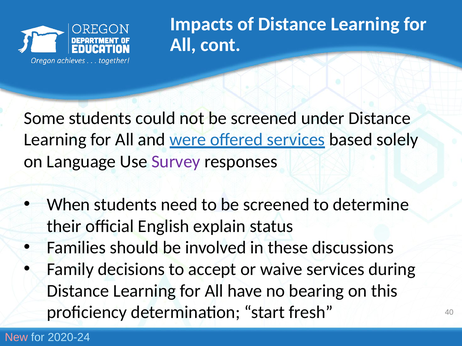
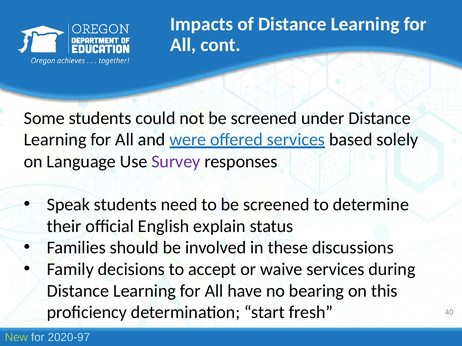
When: When -> Speak
New colour: pink -> light green
2020-24: 2020-24 -> 2020-97
